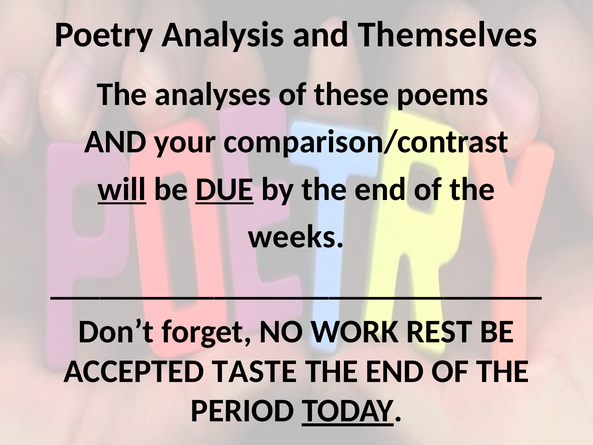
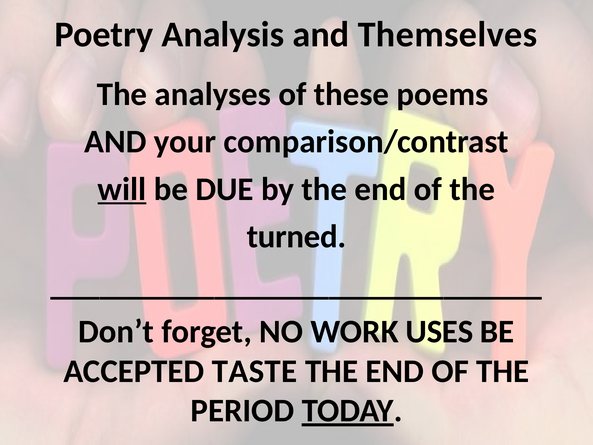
DUE underline: present -> none
weeks: weeks -> turned
REST: REST -> USES
